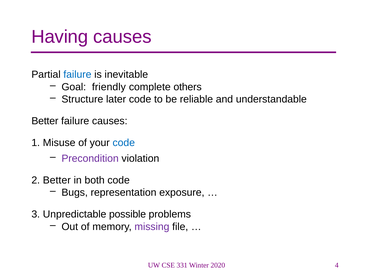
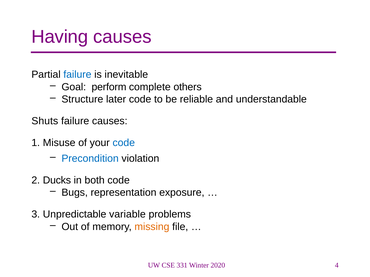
friendly: friendly -> perform
Better at (45, 121): Better -> Shuts
Precondition colour: purple -> blue
2 Better: Better -> Ducks
possible: possible -> variable
missing colour: purple -> orange
